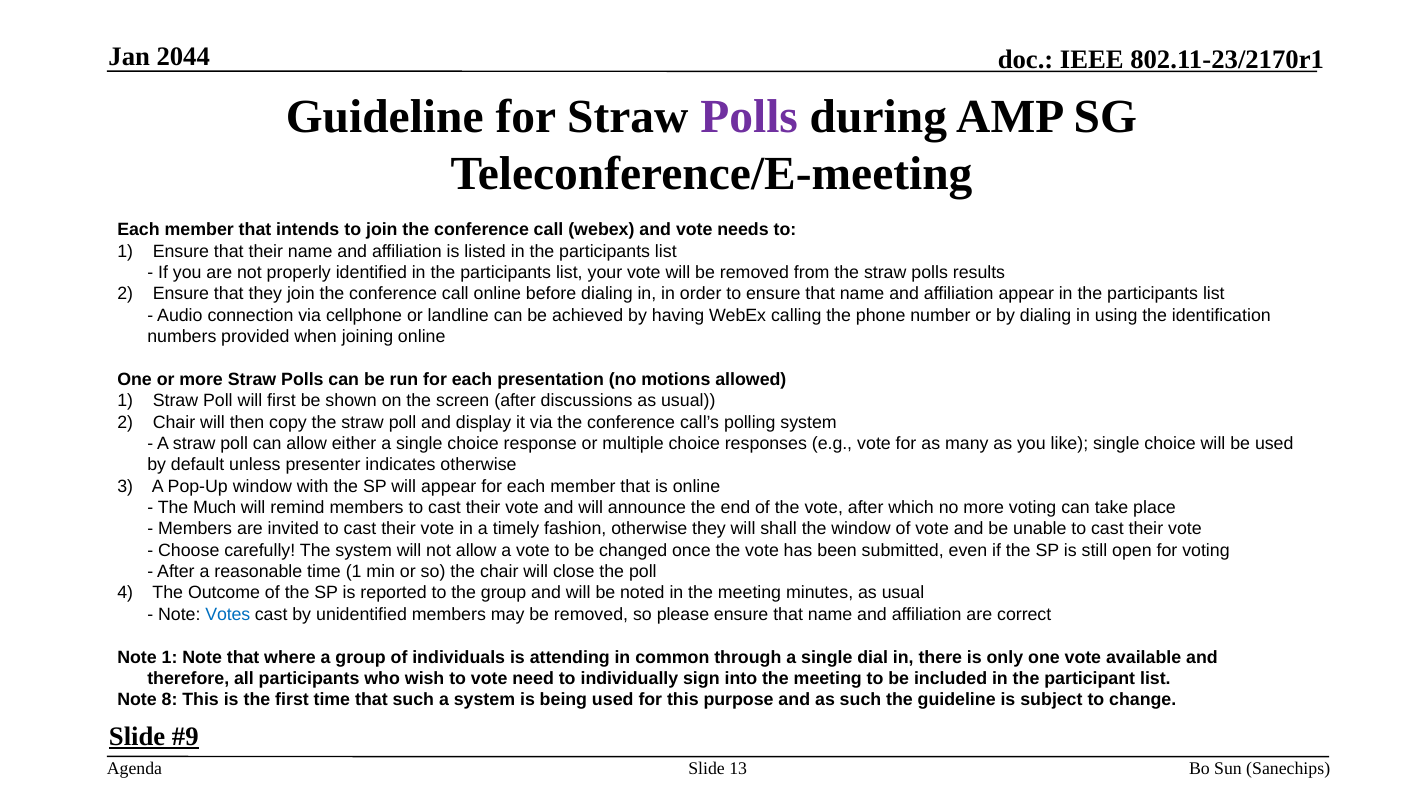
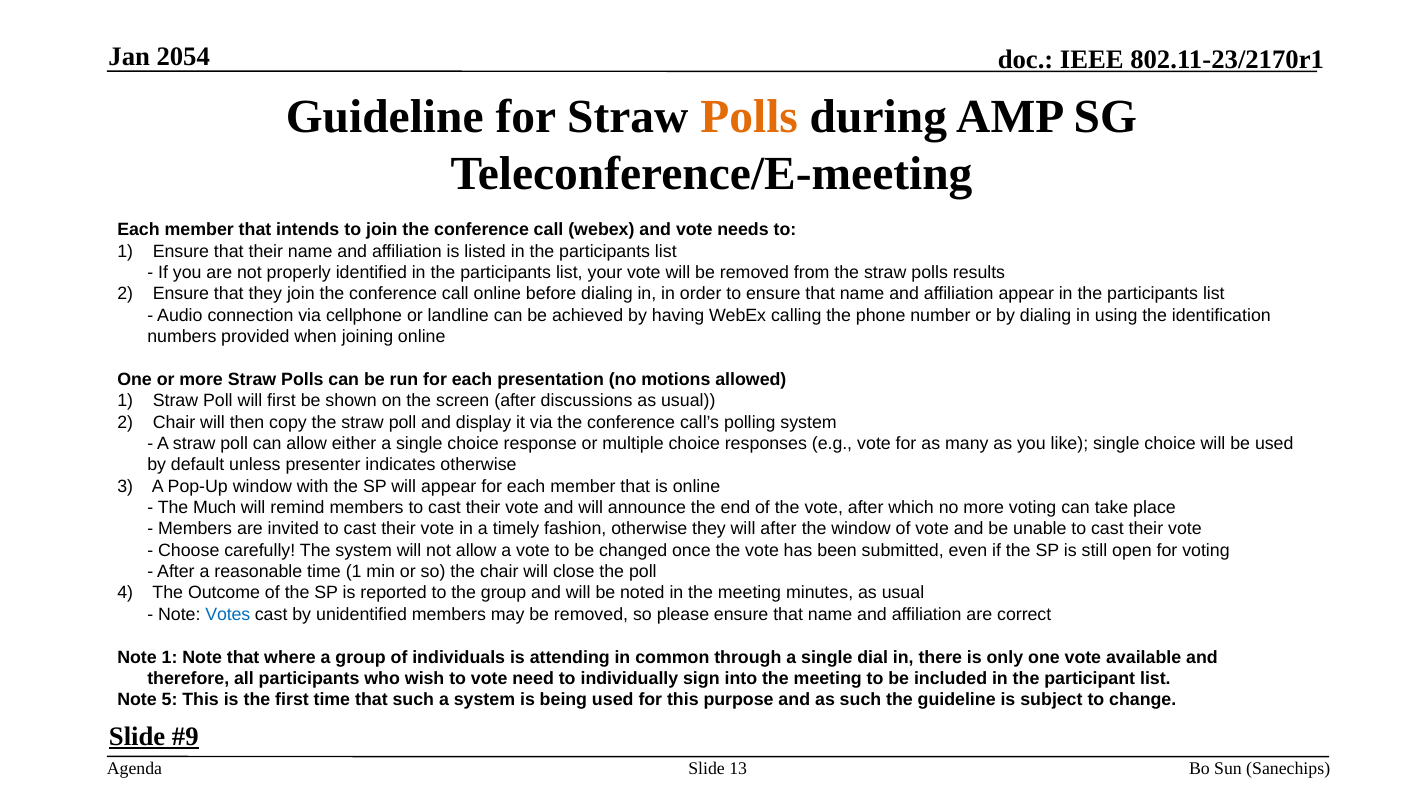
2044: 2044 -> 2054
Polls at (749, 117) colour: purple -> orange
will shall: shall -> after
8: 8 -> 5
